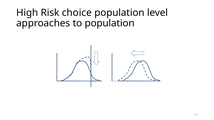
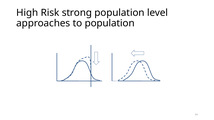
choice: choice -> strong
